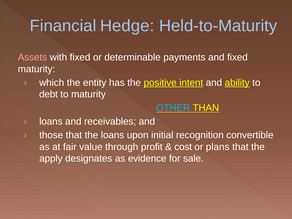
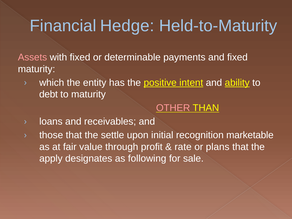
OTHER colour: light blue -> pink
the loans: loans -> settle
convertible: convertible -> marketable
cost: cost -> rate
evidence: evidence -> following
